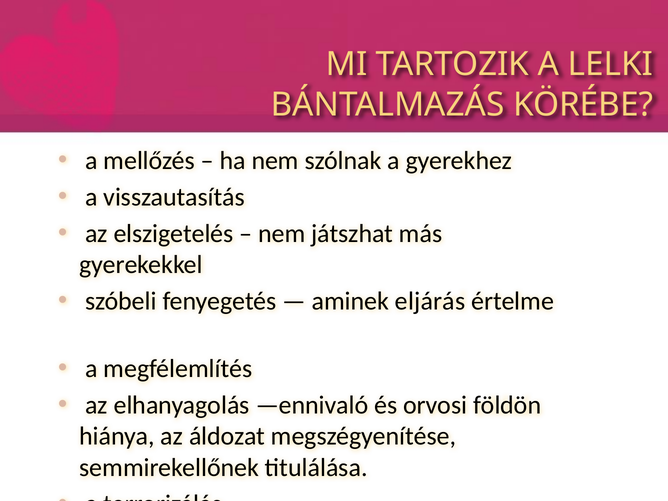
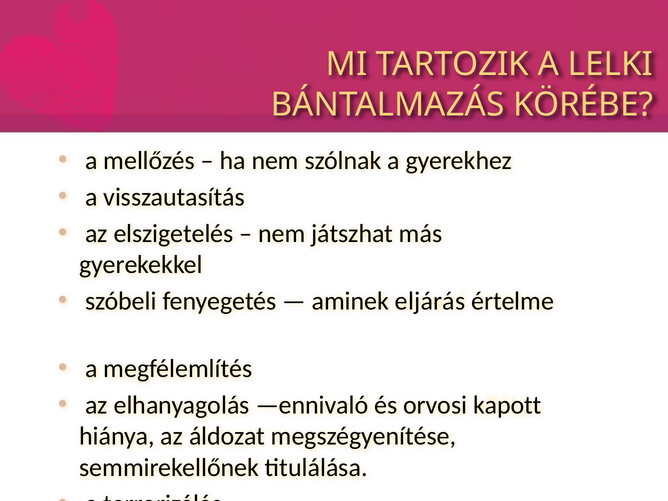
földön: földön -> kapott
